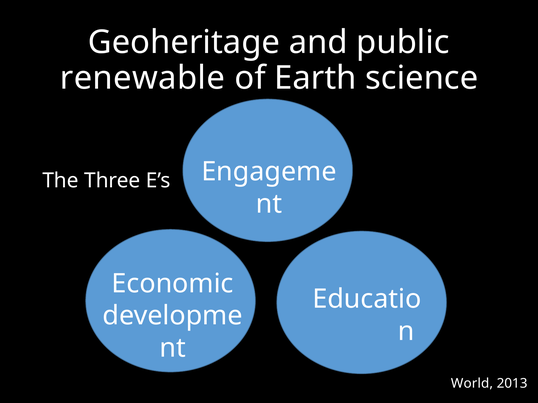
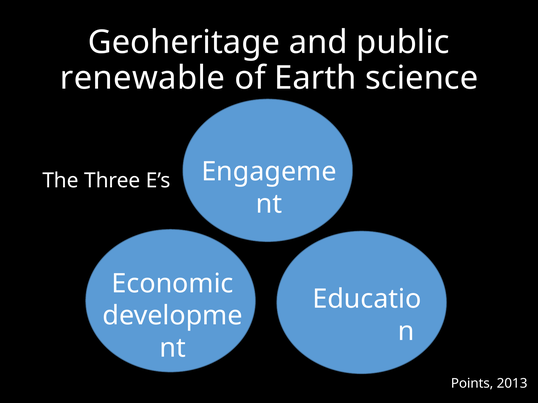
World: World -> Points
